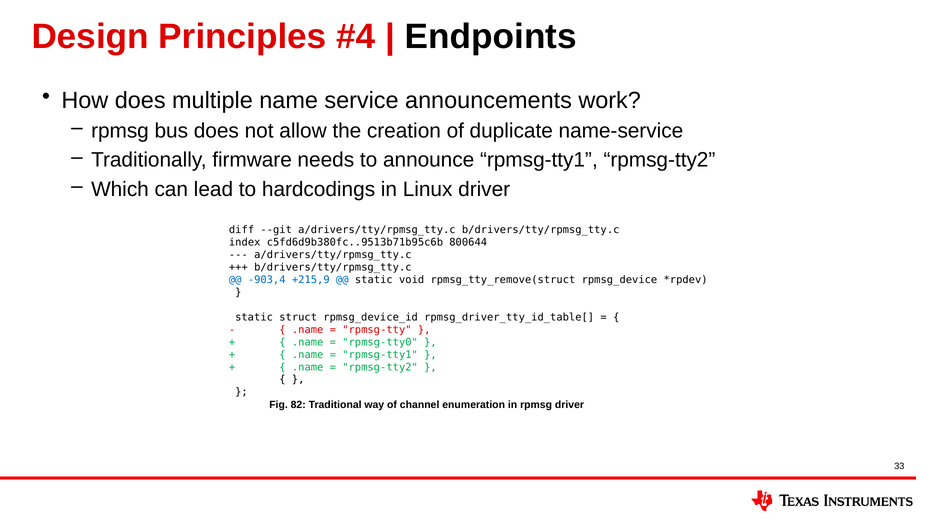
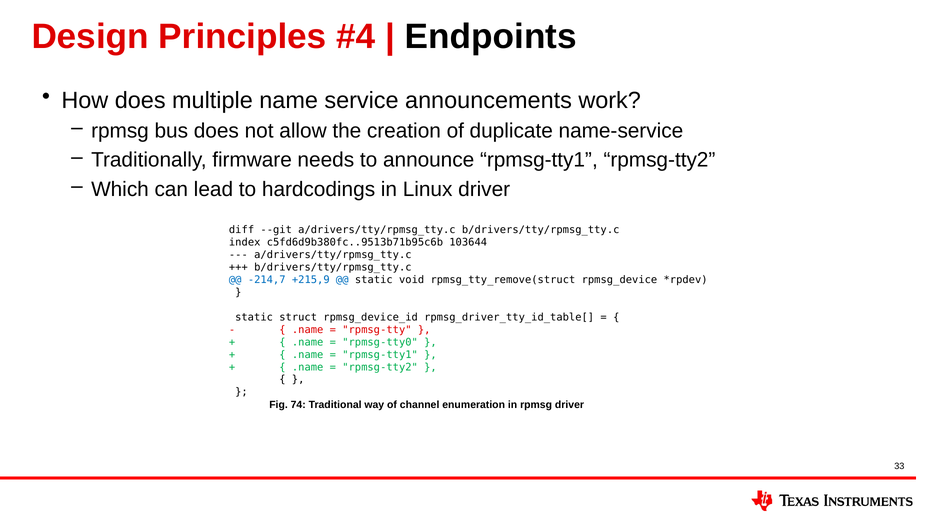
800644: 800644 -> 103644
-903,4: -903,4 -> -214,7
82: 82 -> 74
